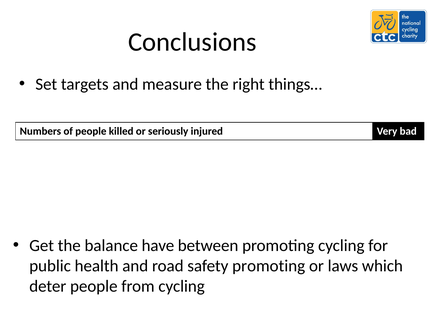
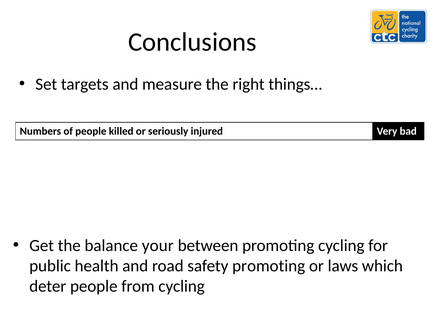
have: have -> your
